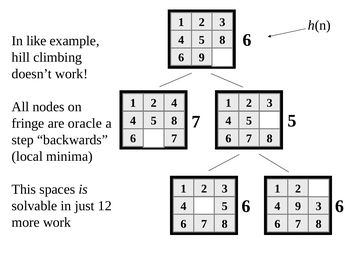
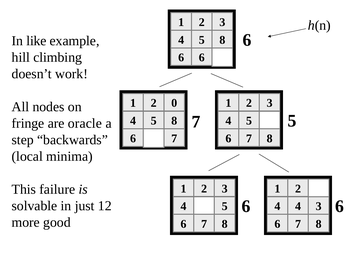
9 at (202, 58): 9 -> 6
4 at (174, 103): 4 -> 0
spaces: spaces -> failure
4 9: 9 -> 4
more work: work -> good
